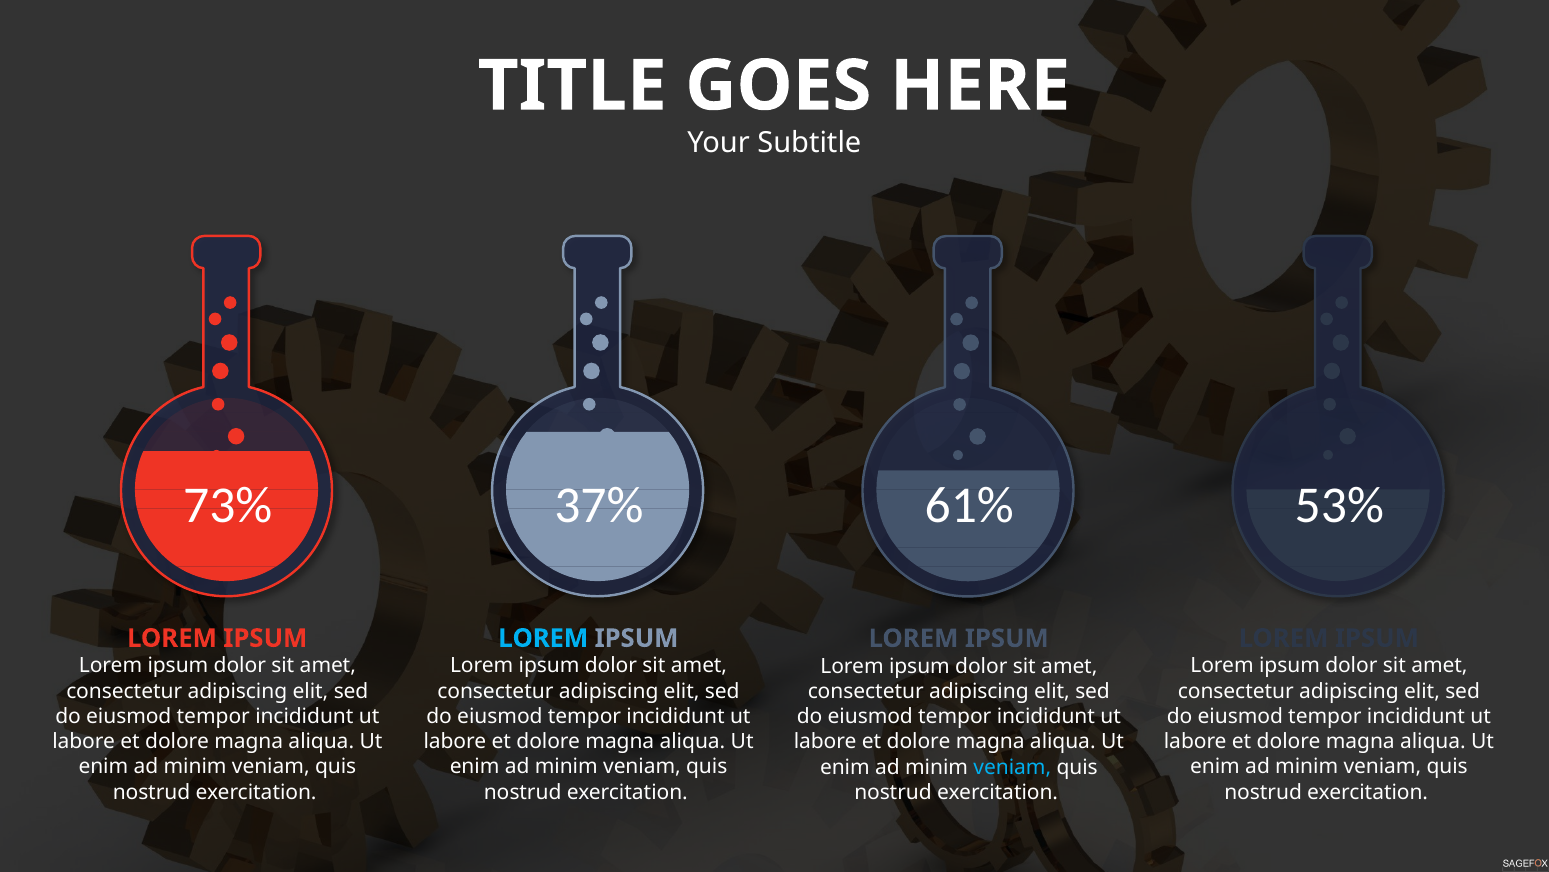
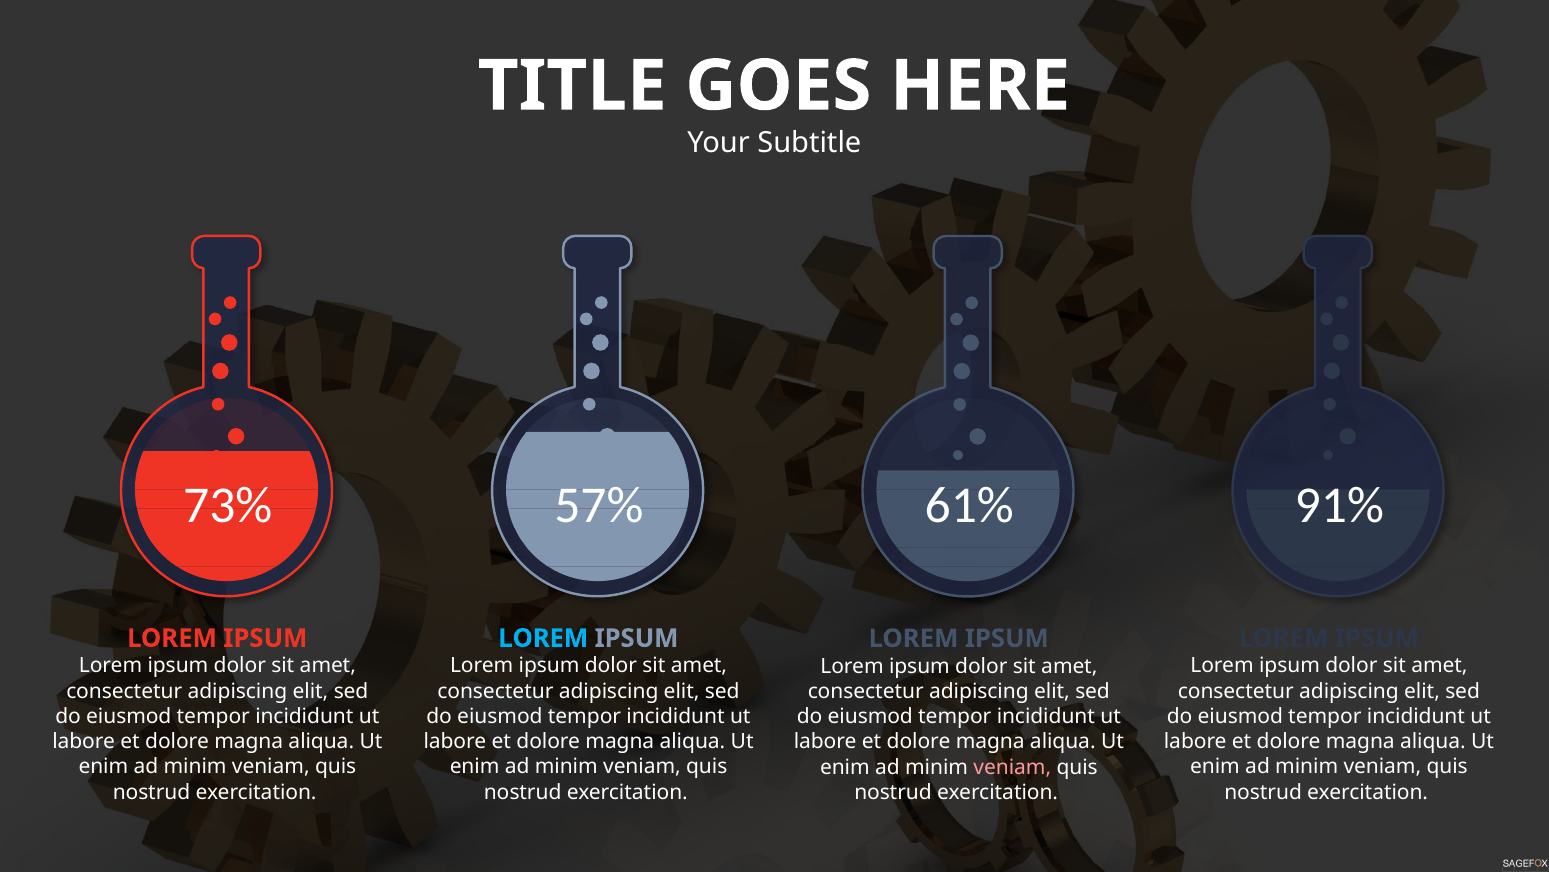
37%: 37% -> 57%
53%: 53% -> 91%
veniam at (1012, 766) colour: light blue -> pink
